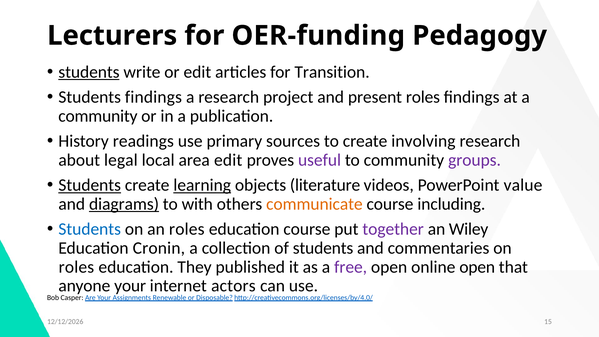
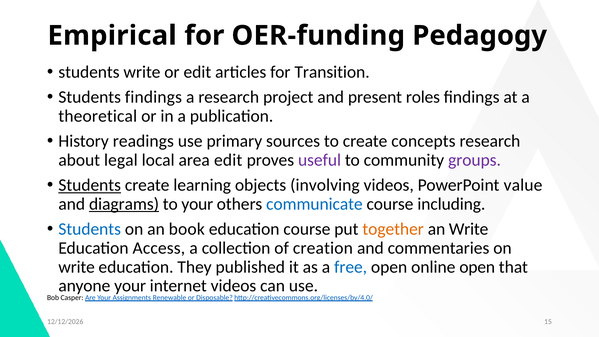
Lecturers: Lecturers -> Empirical
students at (89, 72) underline: present -> none
community at (98, 116): community -> theoretical
involving: involving -> concepts
learning underline: present -> none
literature: literature -> involving
to with: with -> your
communicate colour: orange -> blue
an roles: roles -> book
together colour: purple -> orange
an Wiley: Wiley -> Write
Cronin: Cronin -> Access
of students: students -> creation
roles at (76, 267): roles -> write
free colour: purple -> blue
internet actors: actors -> videos
